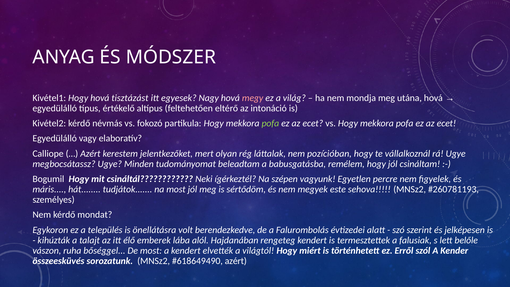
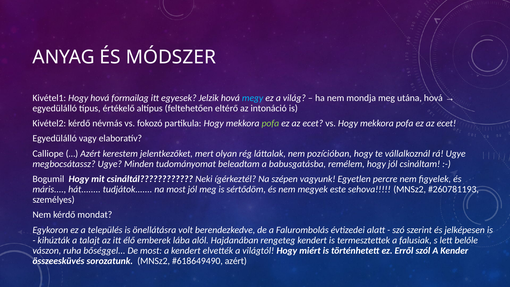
tisztázást: tisztázást -> formailag
Nagy: Nagy -> Jelzik
megy colour: pink -> light blue
